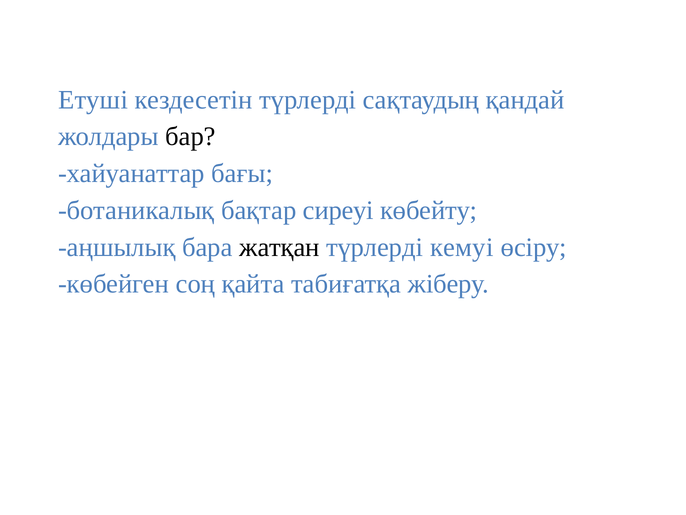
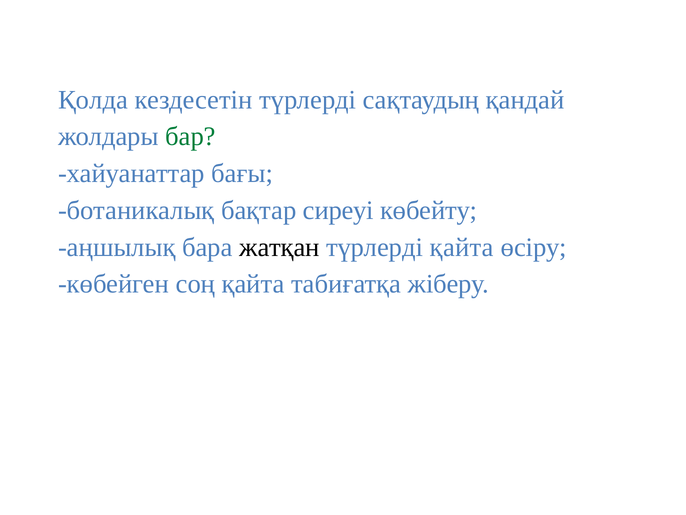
Етуші: Етуші -> Қолда
бар colour: black -> green
түрлерді кемуі: кемуі -> қайта
